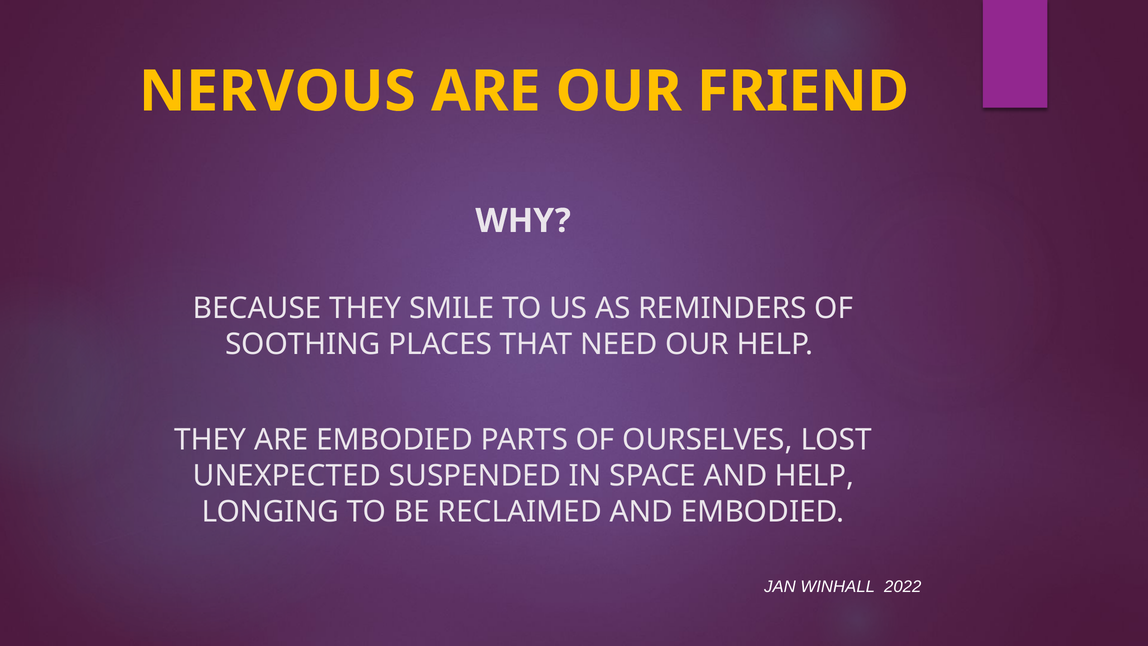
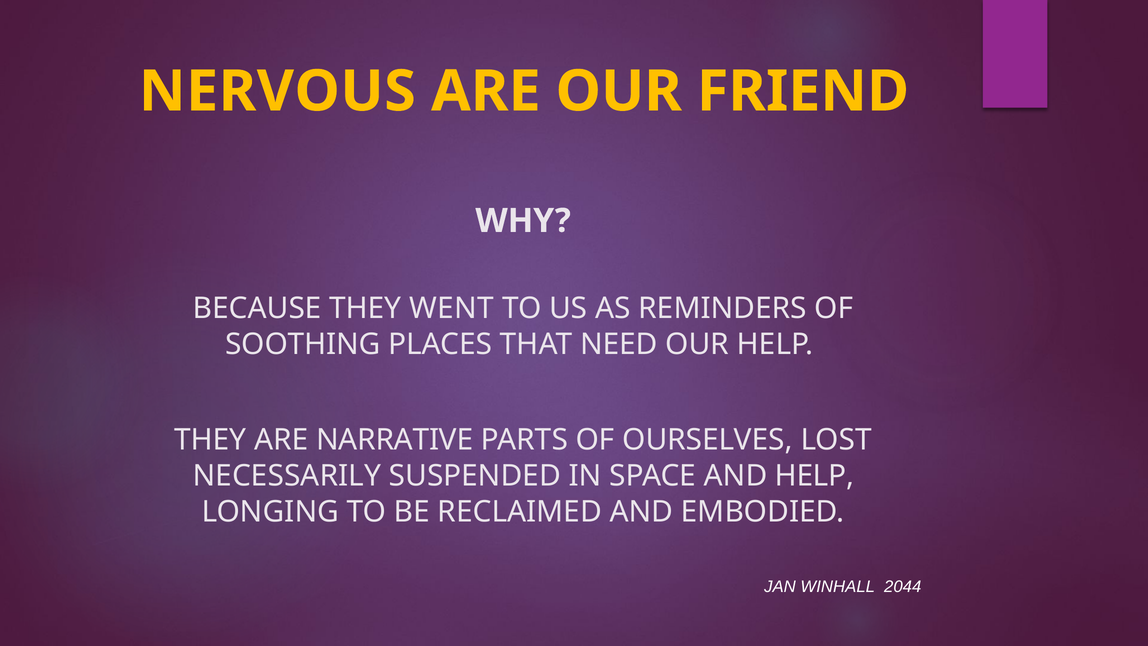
SMILE: SMILE -> WENT
ARE EMBODIED: EMBODIED -> NARRATIVE
UNEXPECTED: UNEXPECTED -> NECESSARILY
2022: 2022 -> 2044
